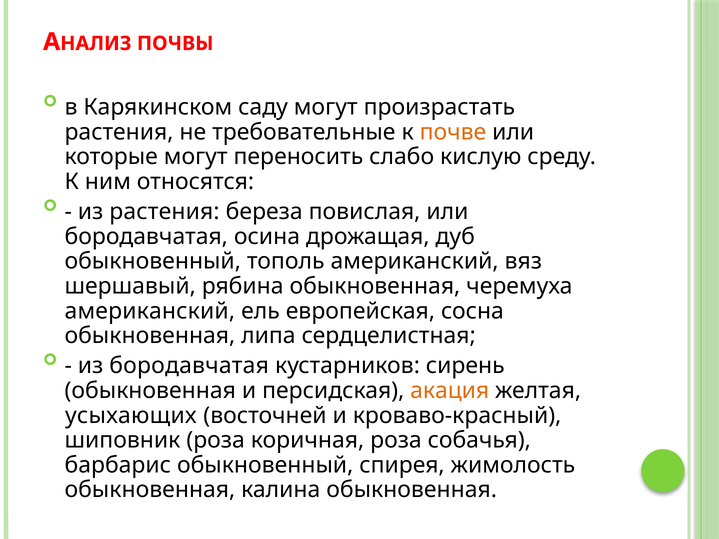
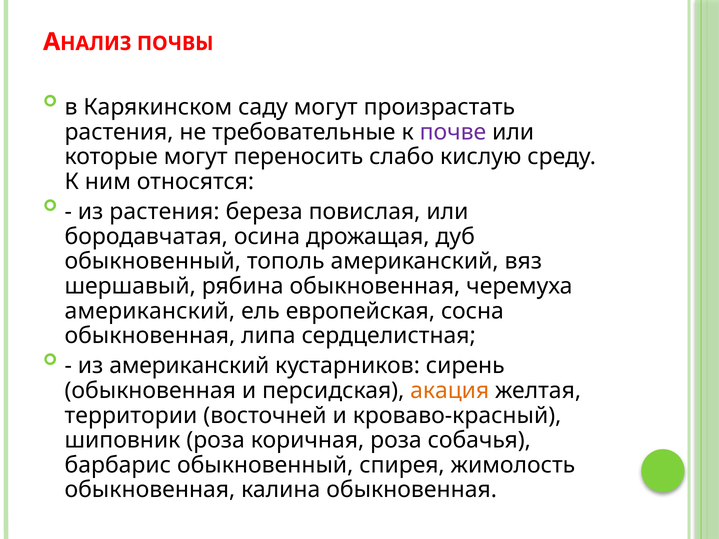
почве colour: orange -> purple
из бородавчатая: бородавчатая -> американский
усыхающих: усыхающих -> территории
